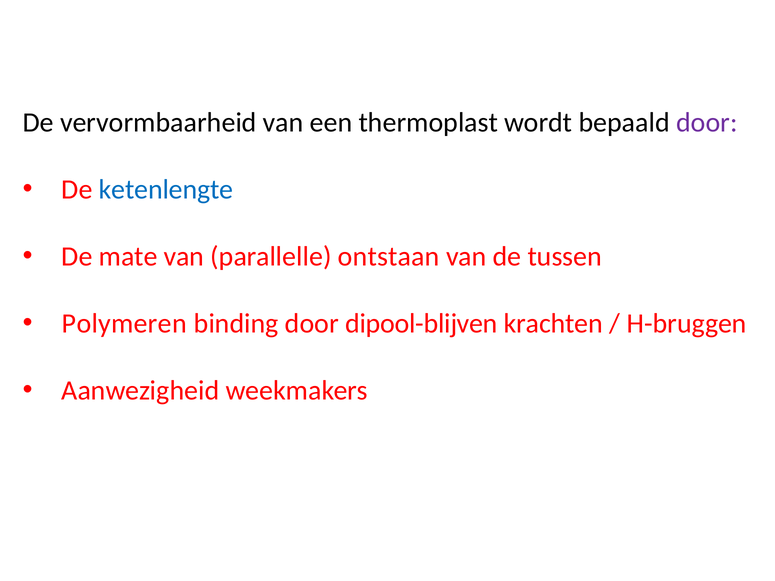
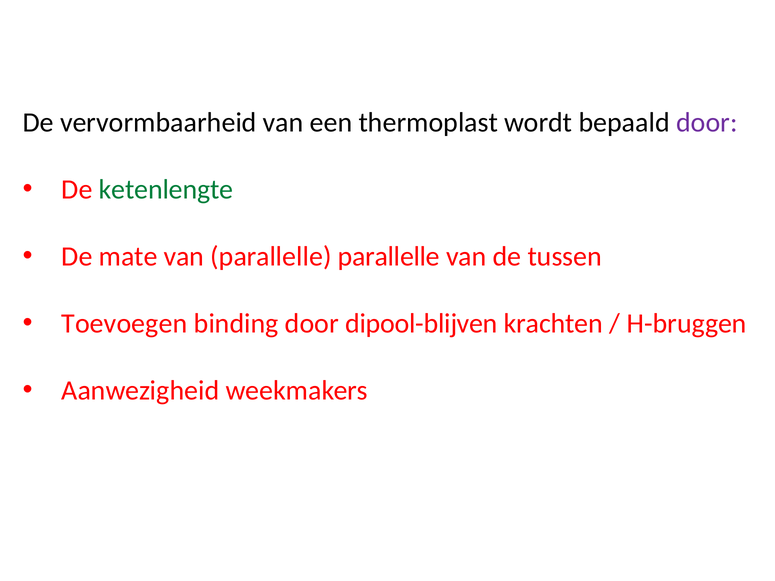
ketenlengte colour: blue -> green
parallelle ontstaan: ontstaan -> parallelle
Polymeren at (124, 324): Polymeren -> Toevoegen
